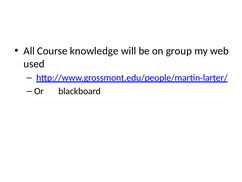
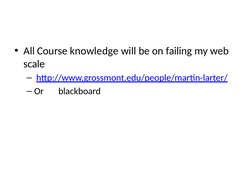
group: group -> failing
used: used -> scale
